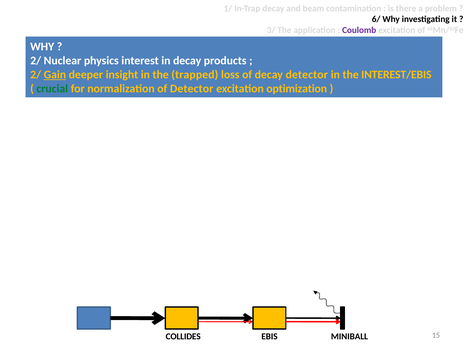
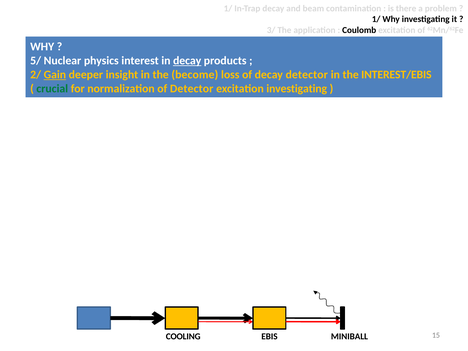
6/ at (376, 19): 6/ -> 1/
Coulomb colour: purple -> black
2/ at (36, 61): 2/ -> 5/
decay at (187, 61) underline: none -> present
trapped: trapped -> become
excitation optimization: optimization -> investigating
COLLIDES: COLLIDES -> COOLING
